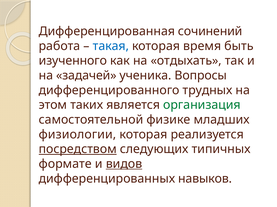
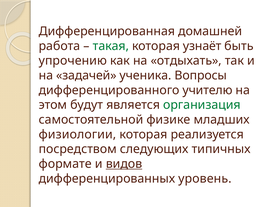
сочинений: сочинений -> домашней
такая colour: blue -> green
время: время -> узнаёт
изученного: изученного -> упрочению
трудных: трудных -> учителю
таких: таких -> будут
посредством underline: present -> none
навыков: навыков -> уровень
